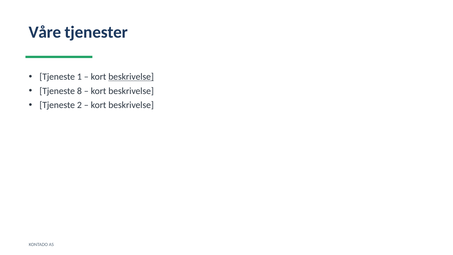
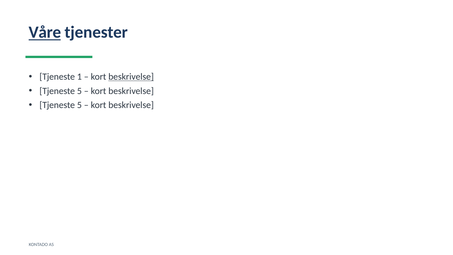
Våre underline: none -> present
8 at (79, 91): 8 -> 5
2 at (79, 105): 2 -> 5
